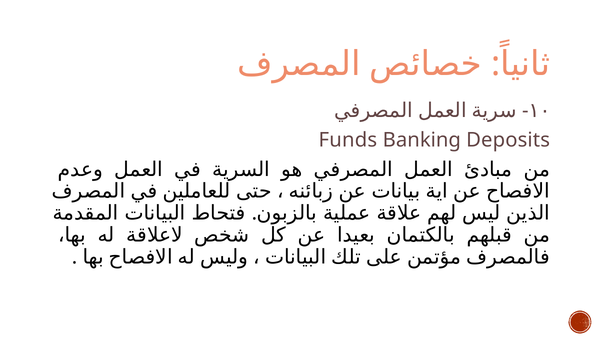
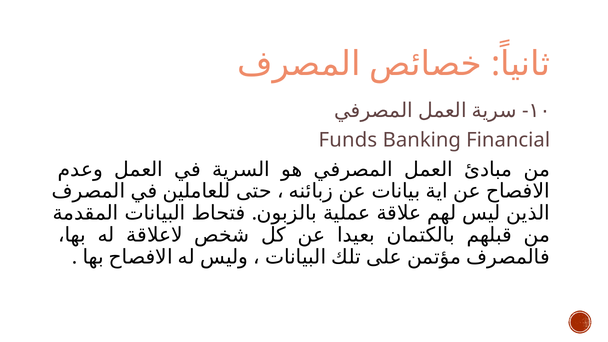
Deposits: Deposits -> Financial
